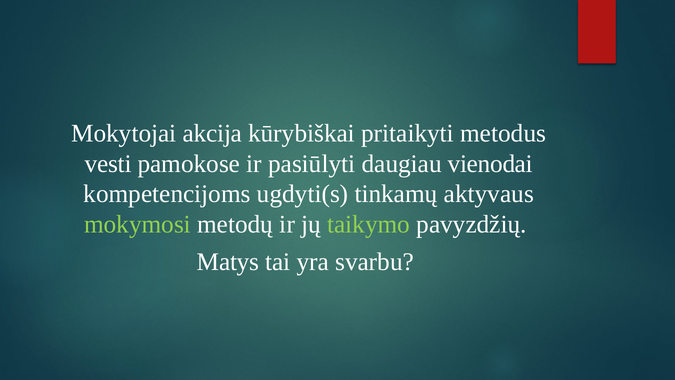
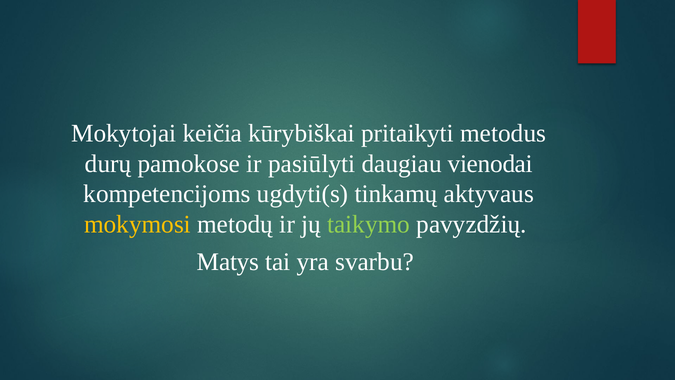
akcija: akcija -> keičia
vesti: vesti -> durų
mokymosi colour: light green -> yellow
